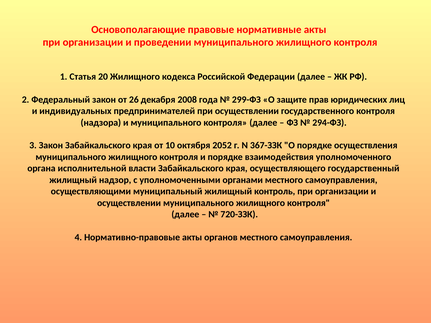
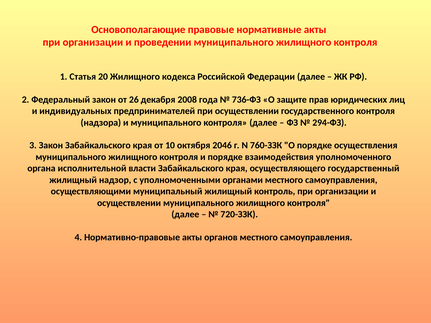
299-ФЗ: 299-ФЗ -> 736-ФЗ
2052: 2052 -> 2046
367-ЗЗК: 367-ЗЗК -> 760-ЗЗК
